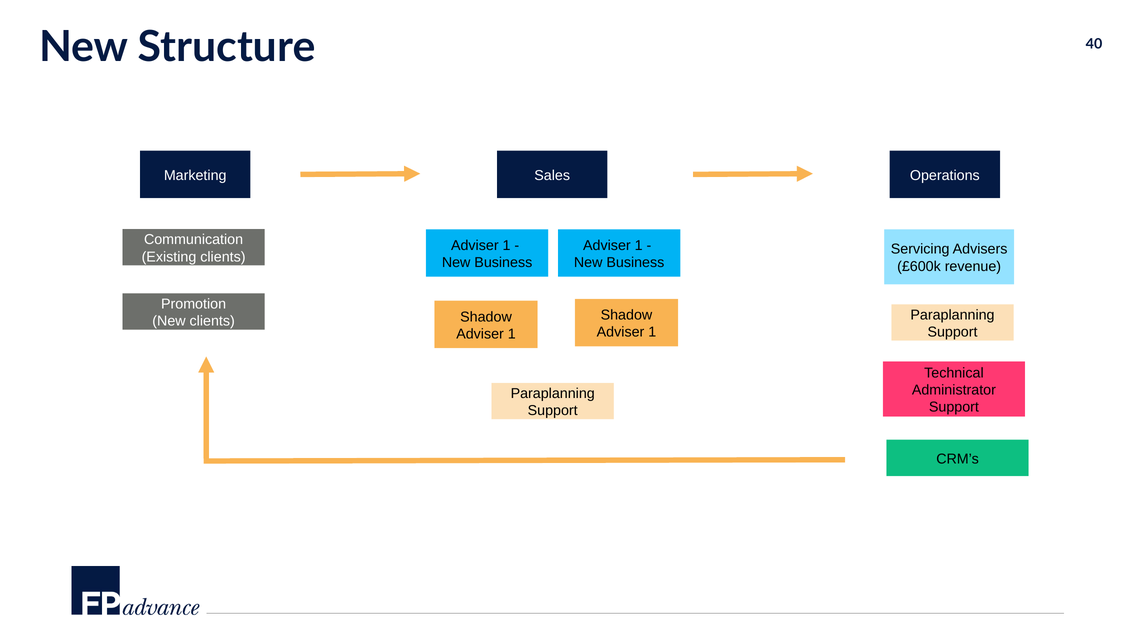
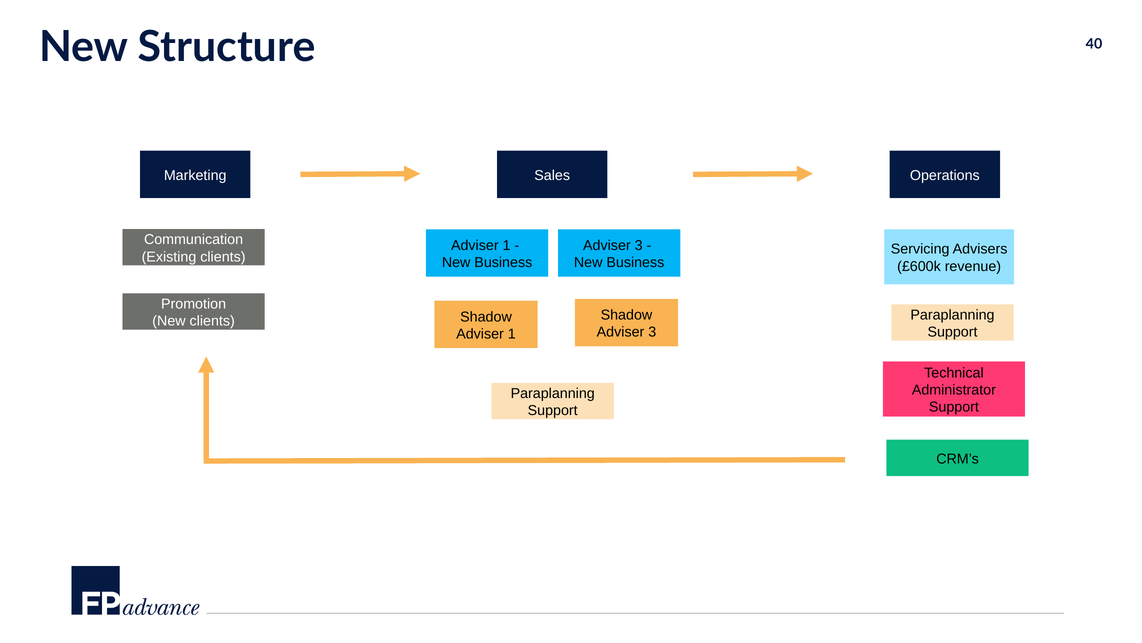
1 at (639, 245): 1 -> 3
1 at (652, 332): 1 -> 3
